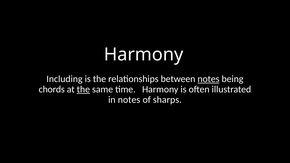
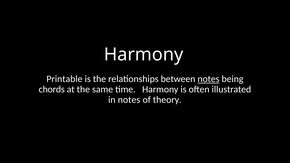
Including: Including -> Printable
the at (83, 89) underline: present -> none
sharps: sharps -> theory
